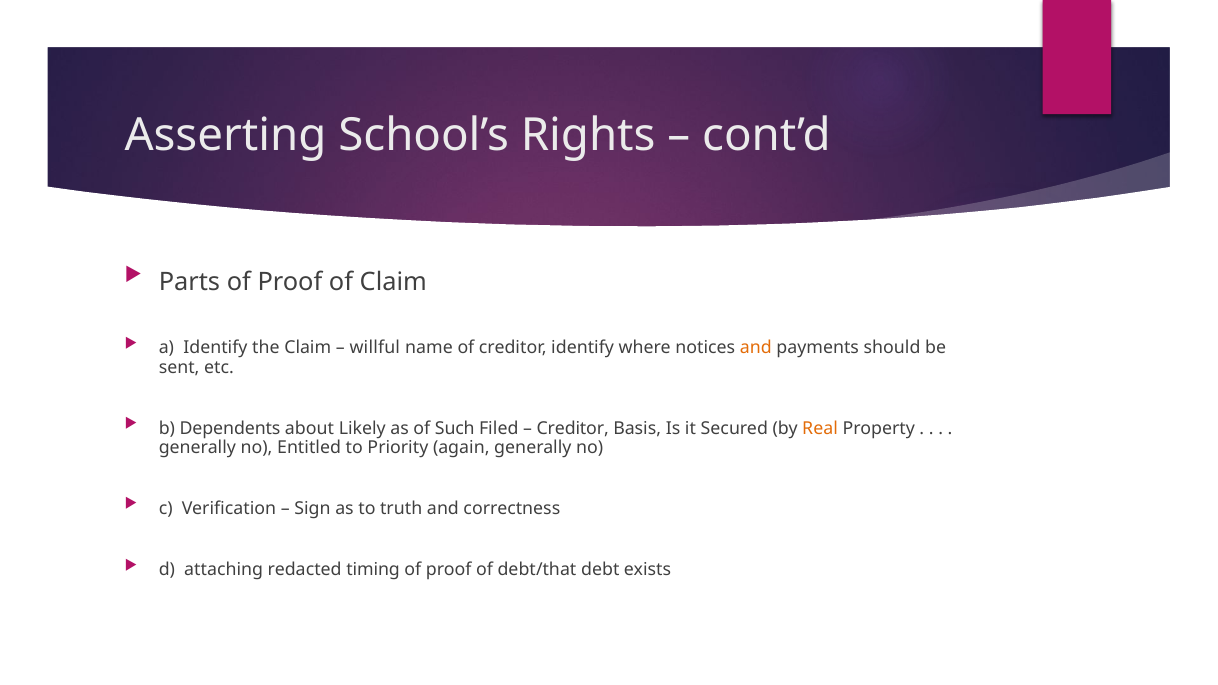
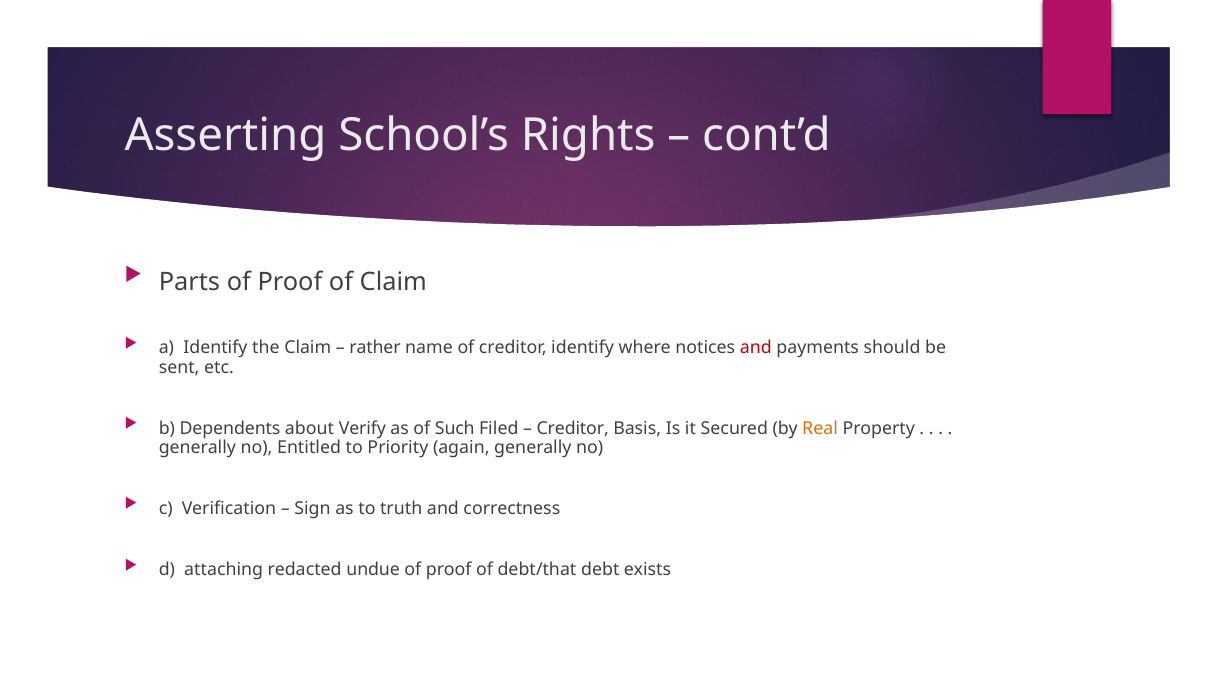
willful: willful -> rather
and at (756, 348) colour: orange -> red
Likely: Likely -> Verify
timing: timing -> undue
